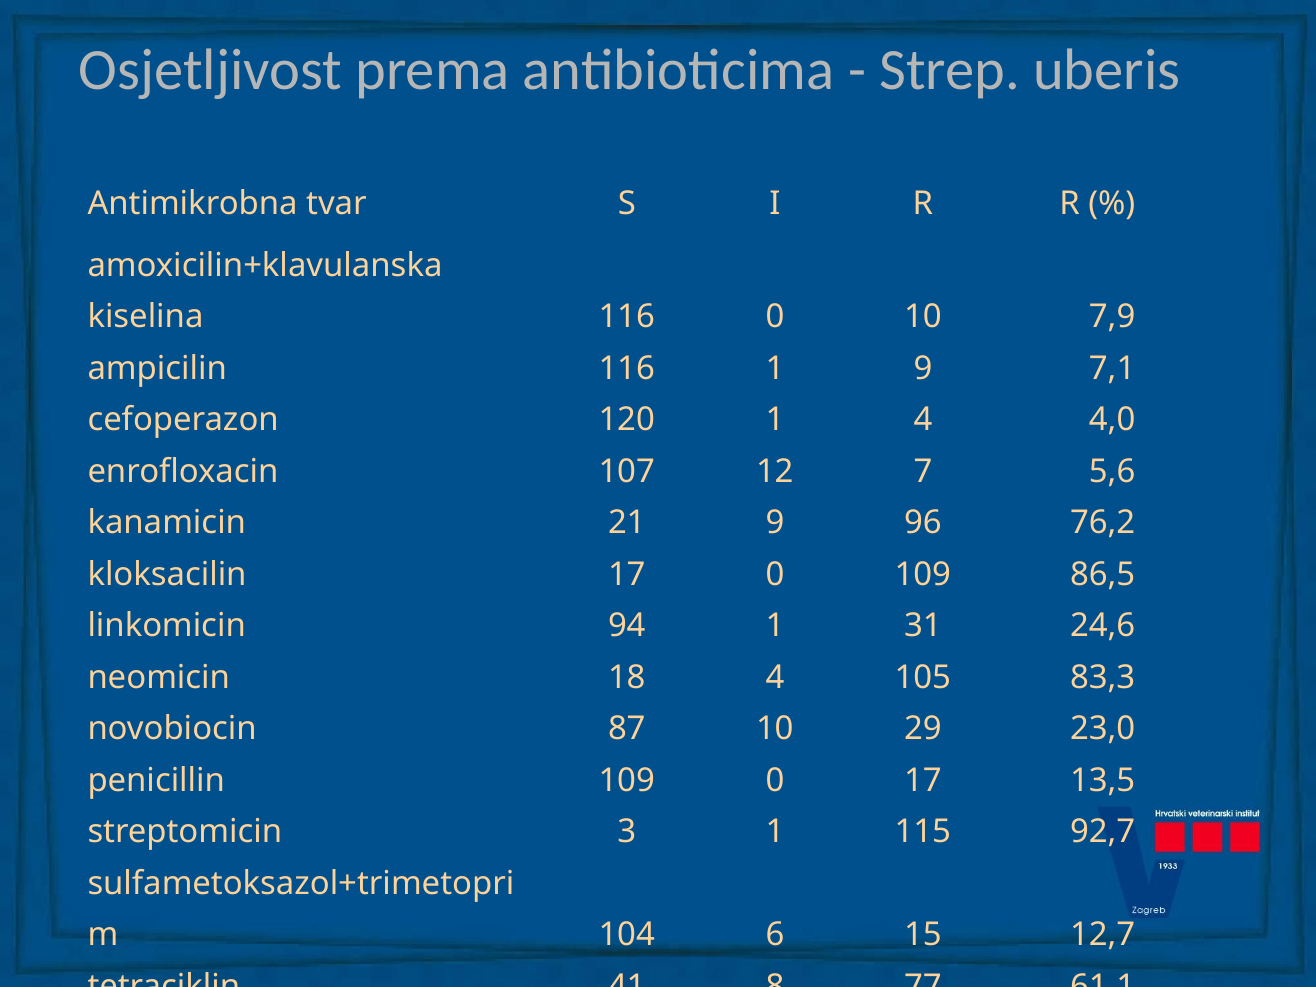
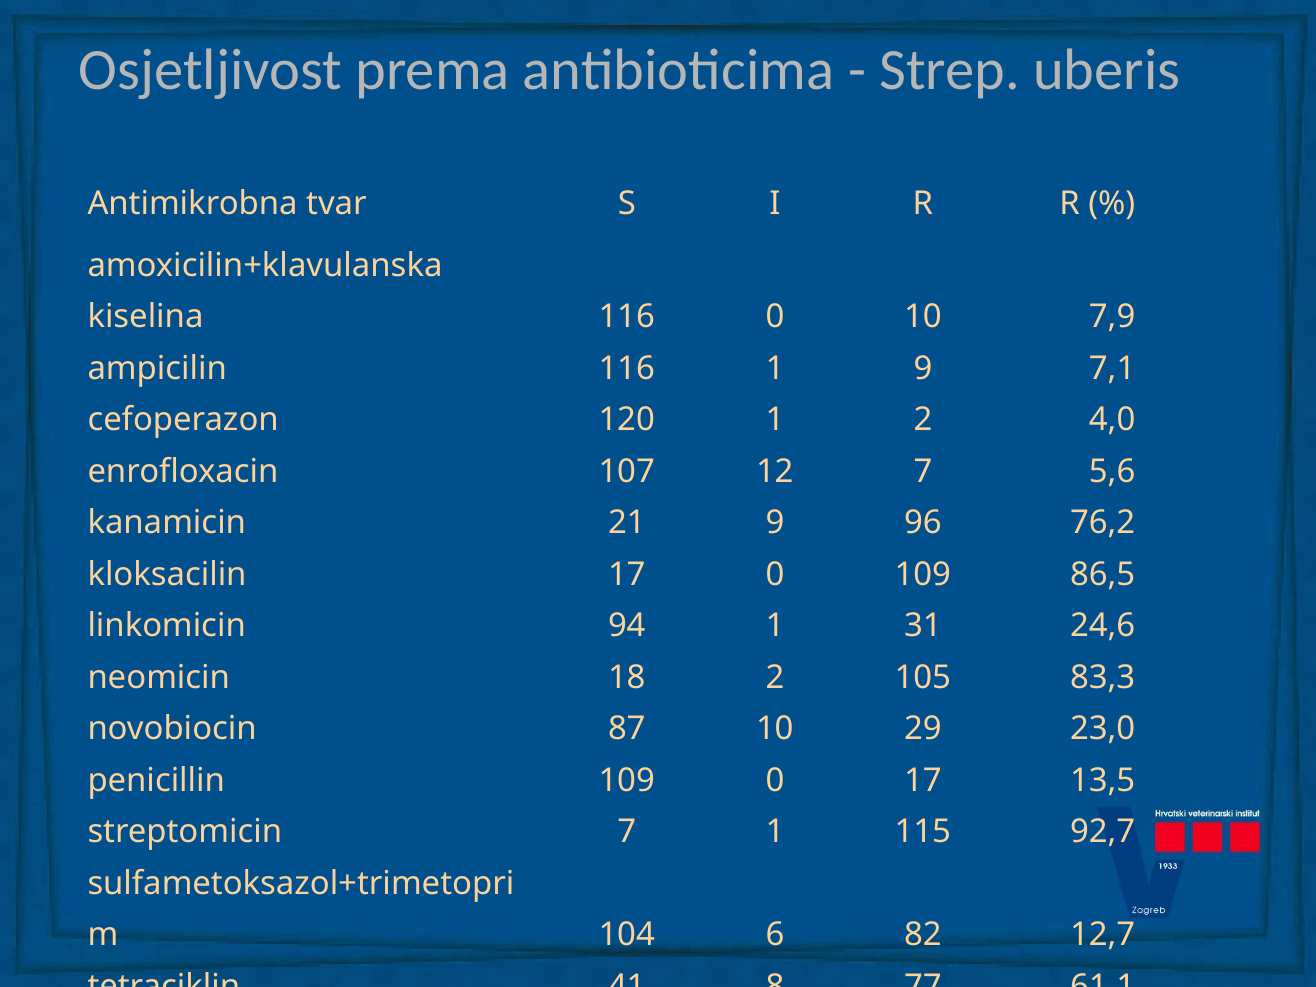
1 4: 4 -> 2
18 4: 4 -> 2
streptomicin 3: 3 -> 7
15: 15 -> 82
